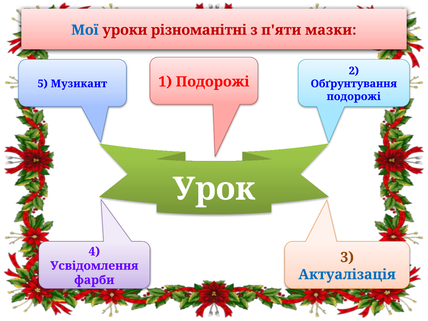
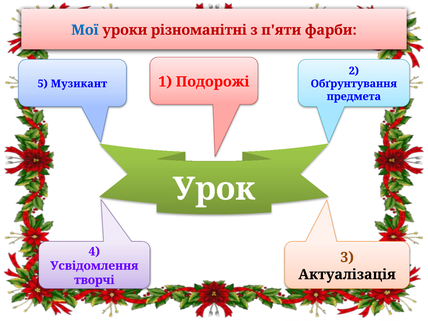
мазки: мазки -> фарби
подорожі at (354, 97): подорожі -> предмета
Актуалізація colour: blue -> black
фарби: фарби -> творчі
